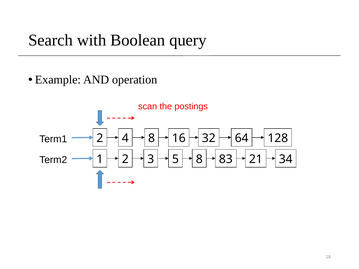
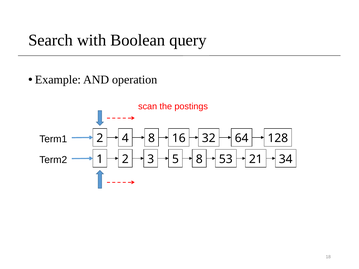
83: 83 -> 53
